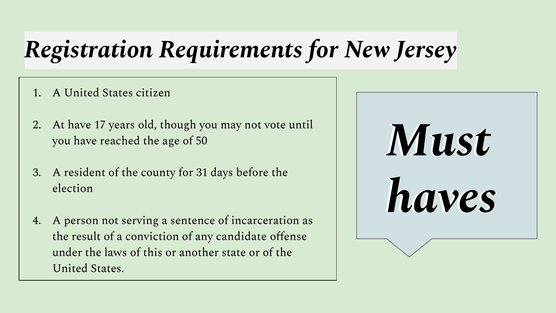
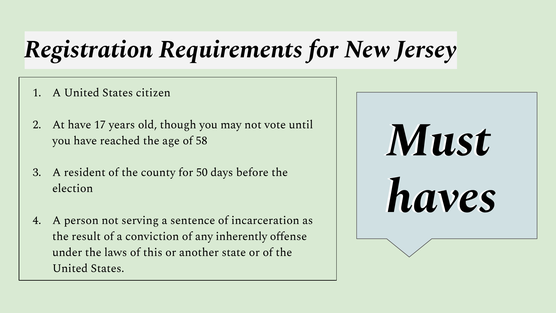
50: 50 -> 58
31: 31 -> 50
candidate: candidate -> inherently
